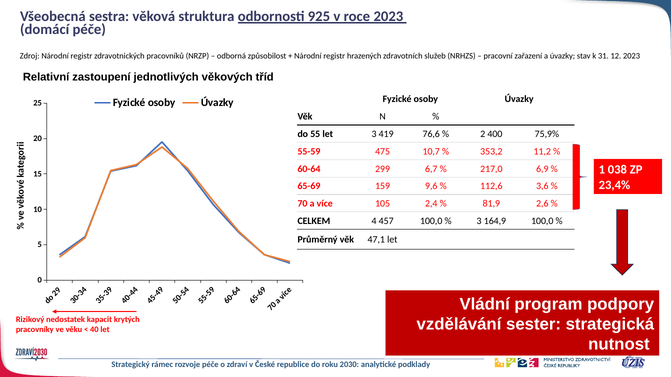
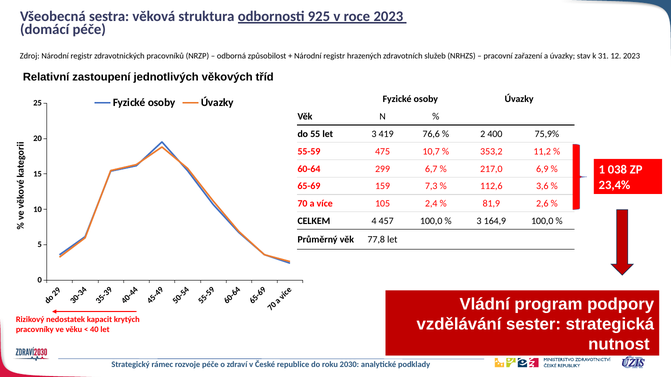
9,6: 9,6 -> 7,3
47,1: 47,1 -> 77,8
